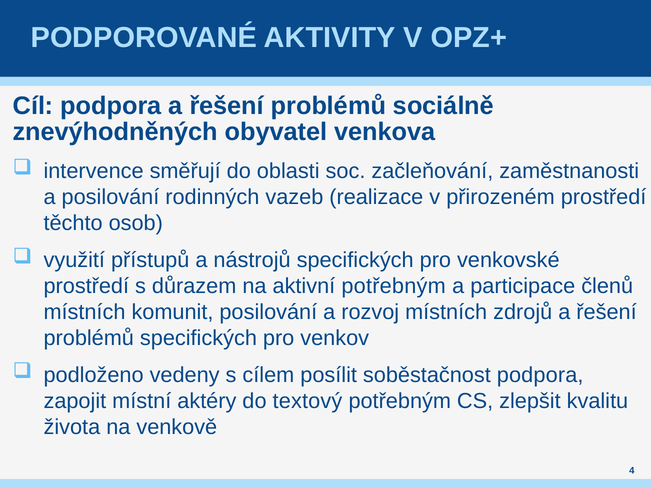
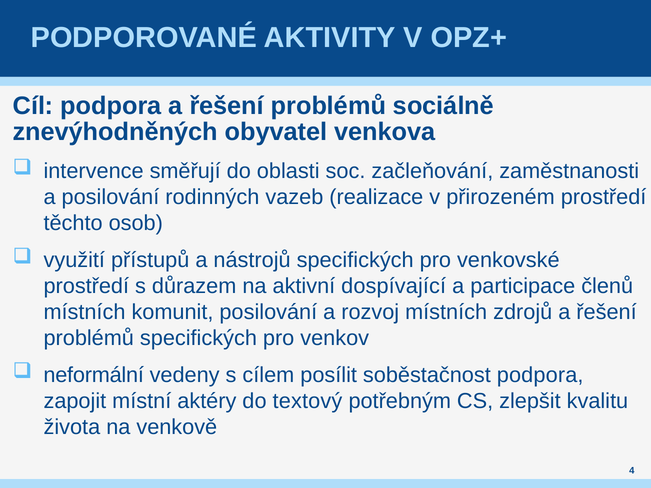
aktivní potřebným: potřebným -> dospívající
podloženo: podloženo -> neformální
